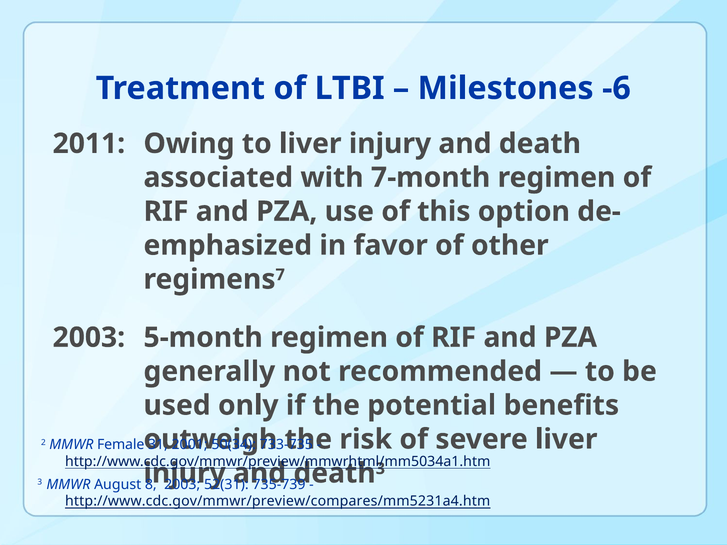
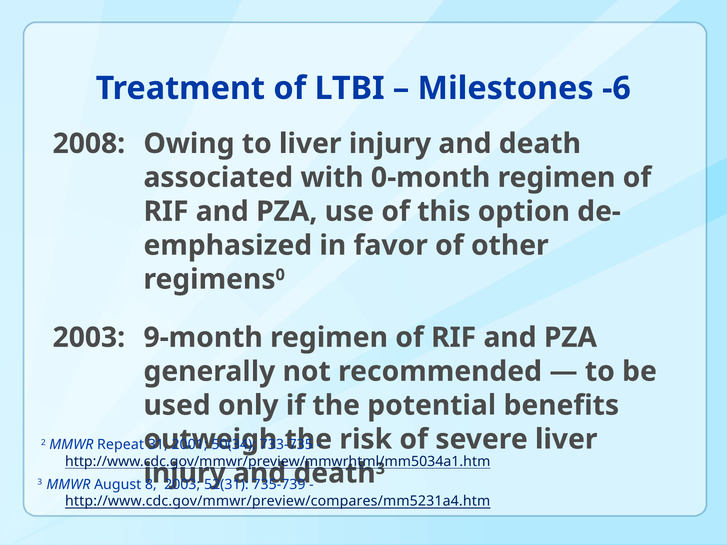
2011: 2011 -> 2008
7-month: 7-month -> 0-month
7: 7 -> 0
5-month: 5-month -> 9-month
Female: Female -> Repeat
